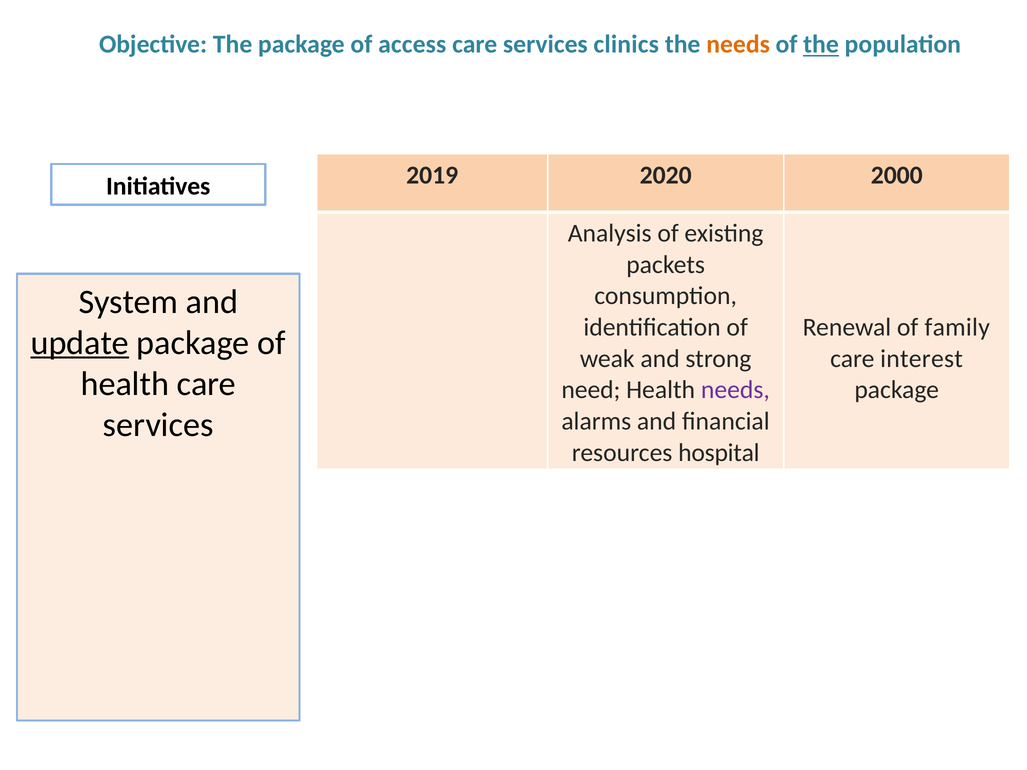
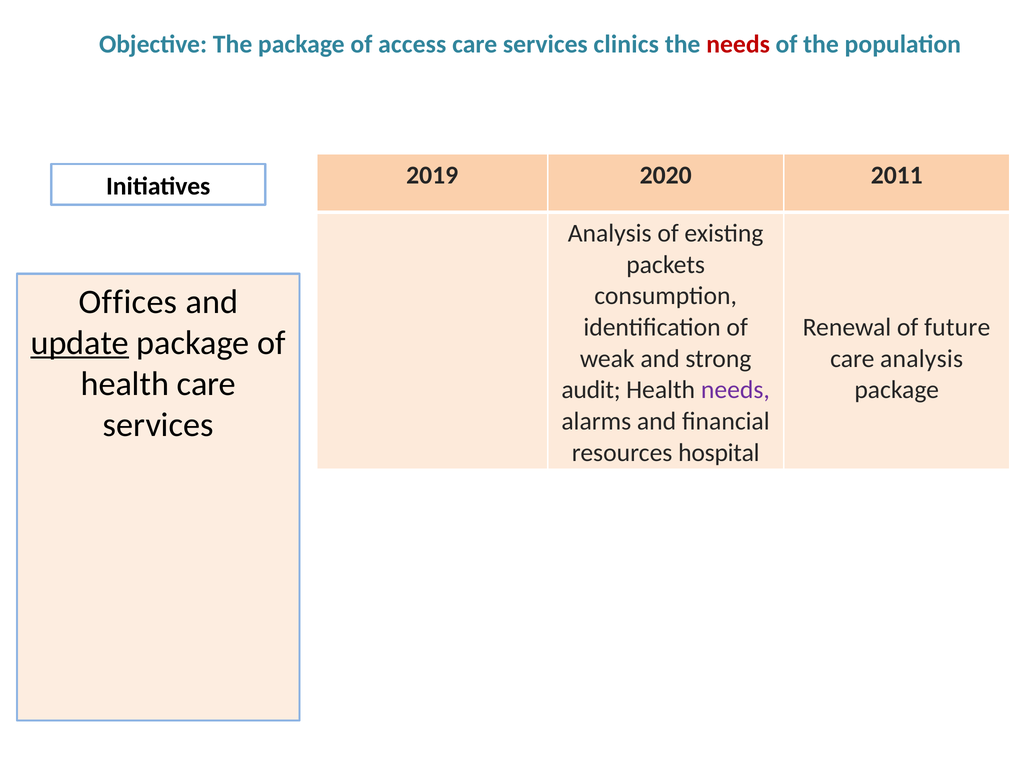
needs at (738, 45) colour: orange -> red
the at (821, 45) underline: present -> none
2000: 2000 -> 2011
System: System -> Offices
family: family -> future
care interest: interest -> analysis
need: need -> audit
